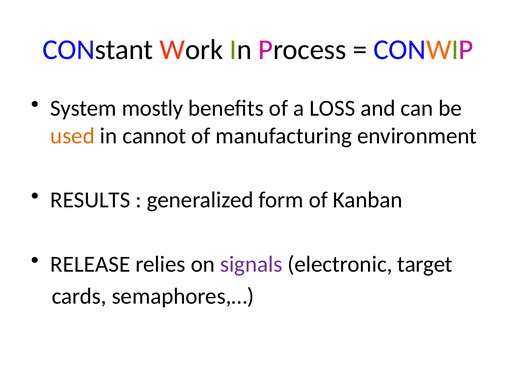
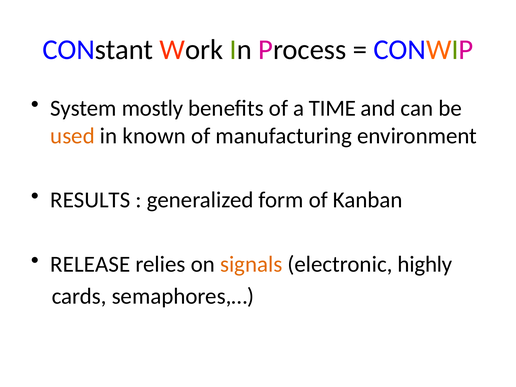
LOSS: LOSS -> TIME
cannot: cannot -> known
signals colour: purple -> orange
target: target -> highly
